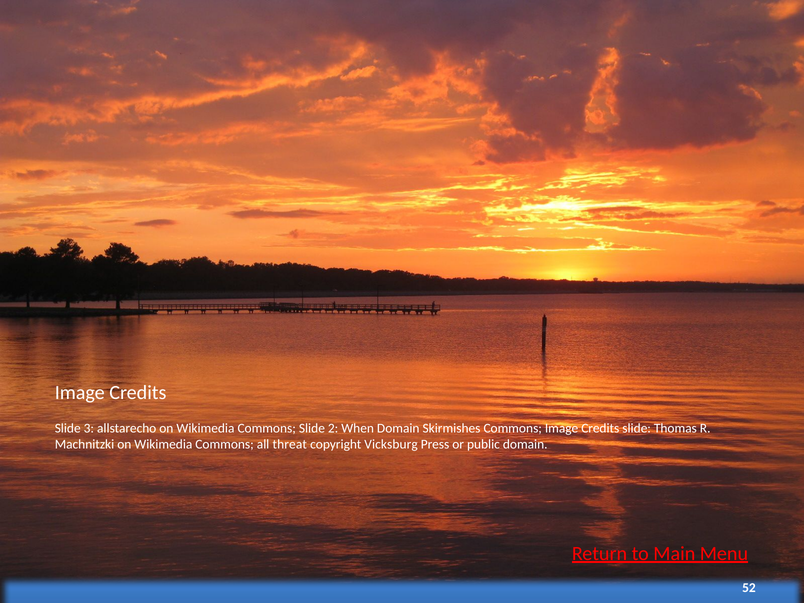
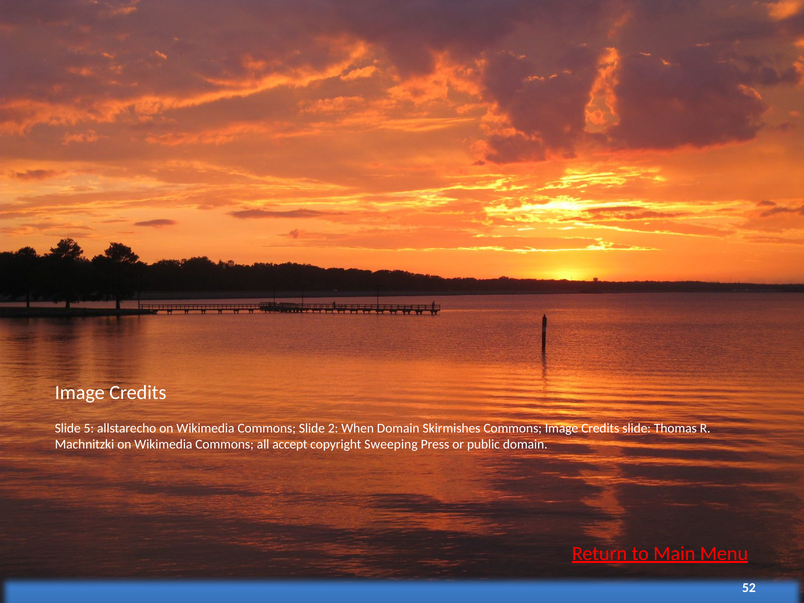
3: 3 -> 5
threat: threat -> accept
Vicksburg: Vicksburg -> Sweeping
